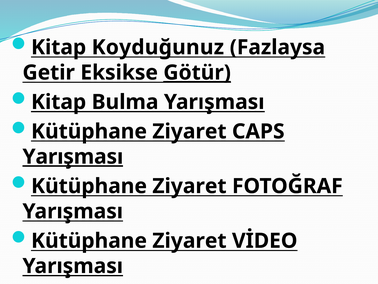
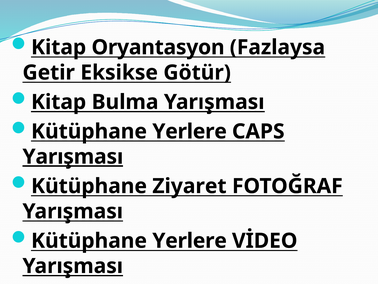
Kitap Koyduğunuz: Koyduğunuz -> Oryantasyon
Götür underline: present -> none
Ziyaret at (189, 131): Ziyaret -> Yerlere
Ziyaret at (189, 240): Ziyaret -> Yerlere
